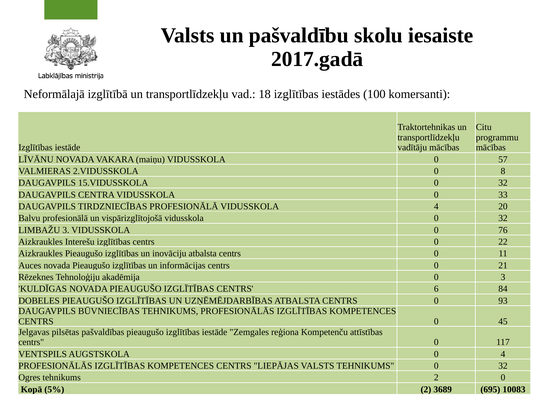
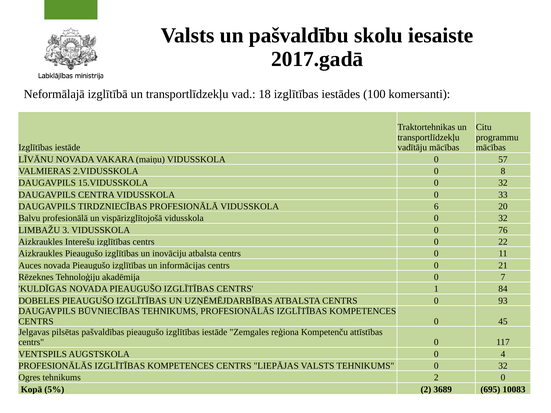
VIDUSSKOLA 4: 4 -> 6
0 3: 3 -> 7
6: 6 -> 1
